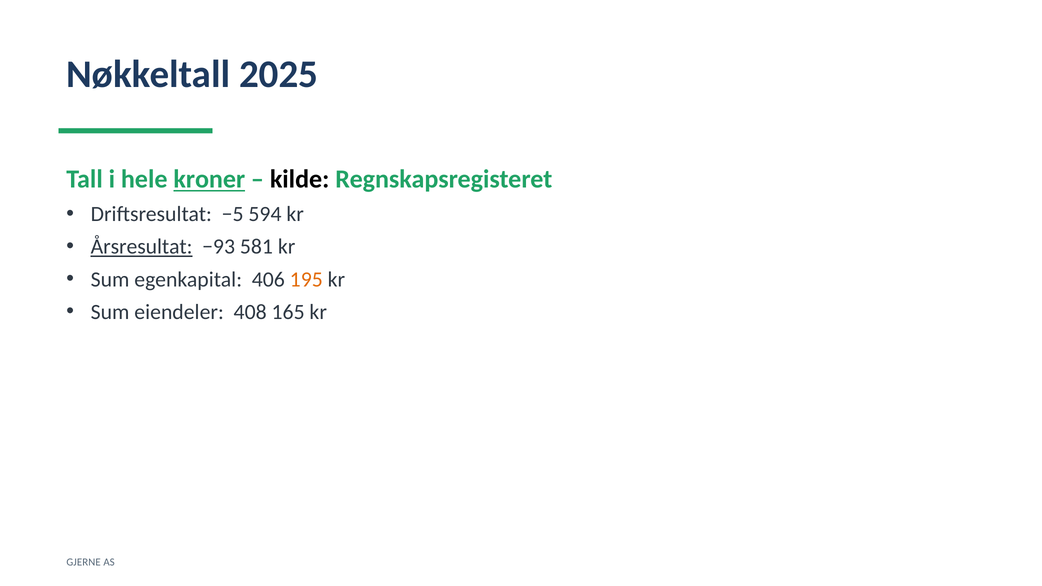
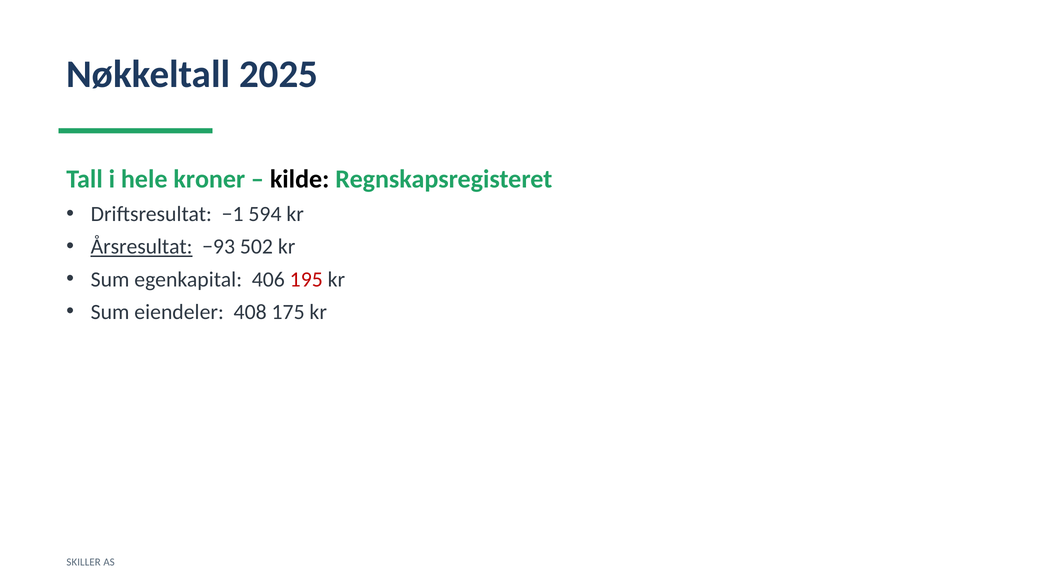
kroner underline: present -> none
−5: −5 -> −1
581: 581 -> 502
195 colour: orange -> red
165: 165 -> 175
GJERNE: GJERNE -> SKILLER
